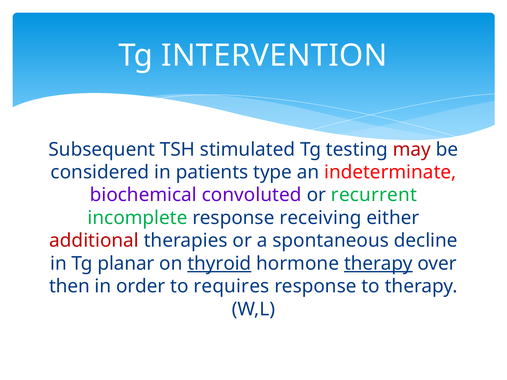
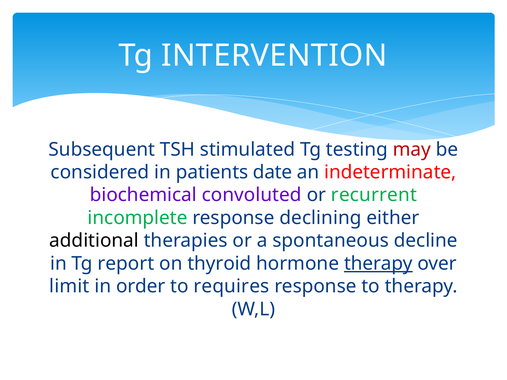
type: type -> date
receiving: receiving -> declining
additional colour: red -> black
planar: planar -> report
thyroid underline: present -> none
then: then -> limit
